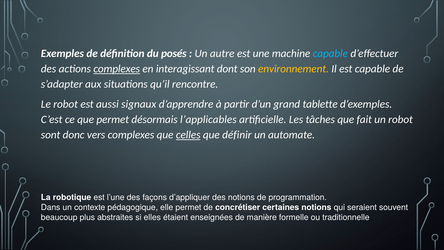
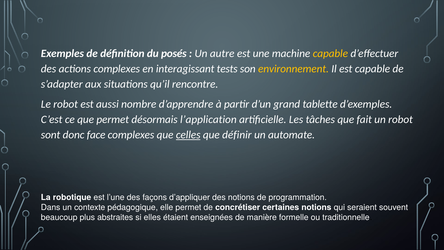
capable at (330, 54) colour: light blue -> yellow
complexes at (117, 69) underline: present -> none
dont: dont -> tests
signaux: signaux -> nombre
l’applicables: l’applicables -> l’application
vers: vers -> face
